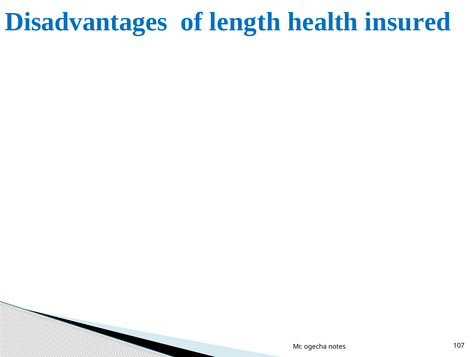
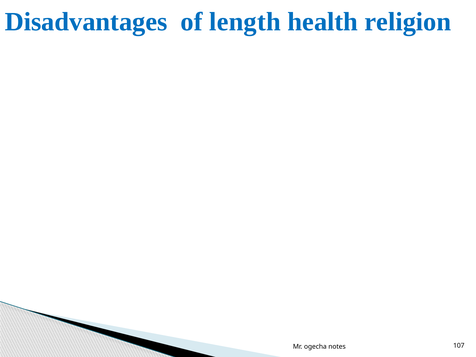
insured: insured -> religion
